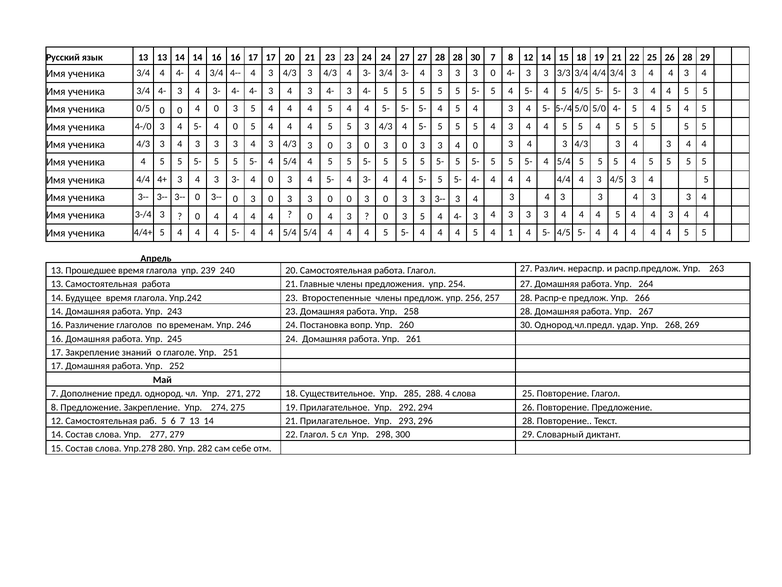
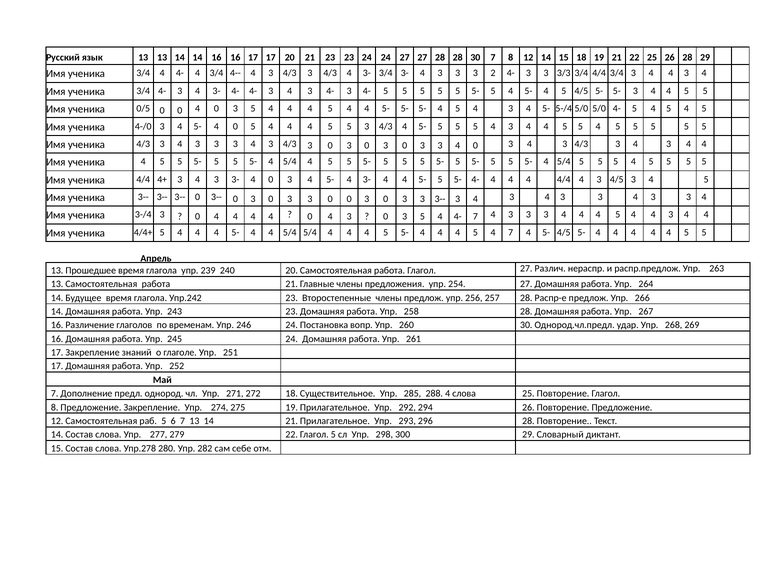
3 3 3 0: 0 -> 2
4 4- 3: 3 -> 7
4 1: 1 -> 7
